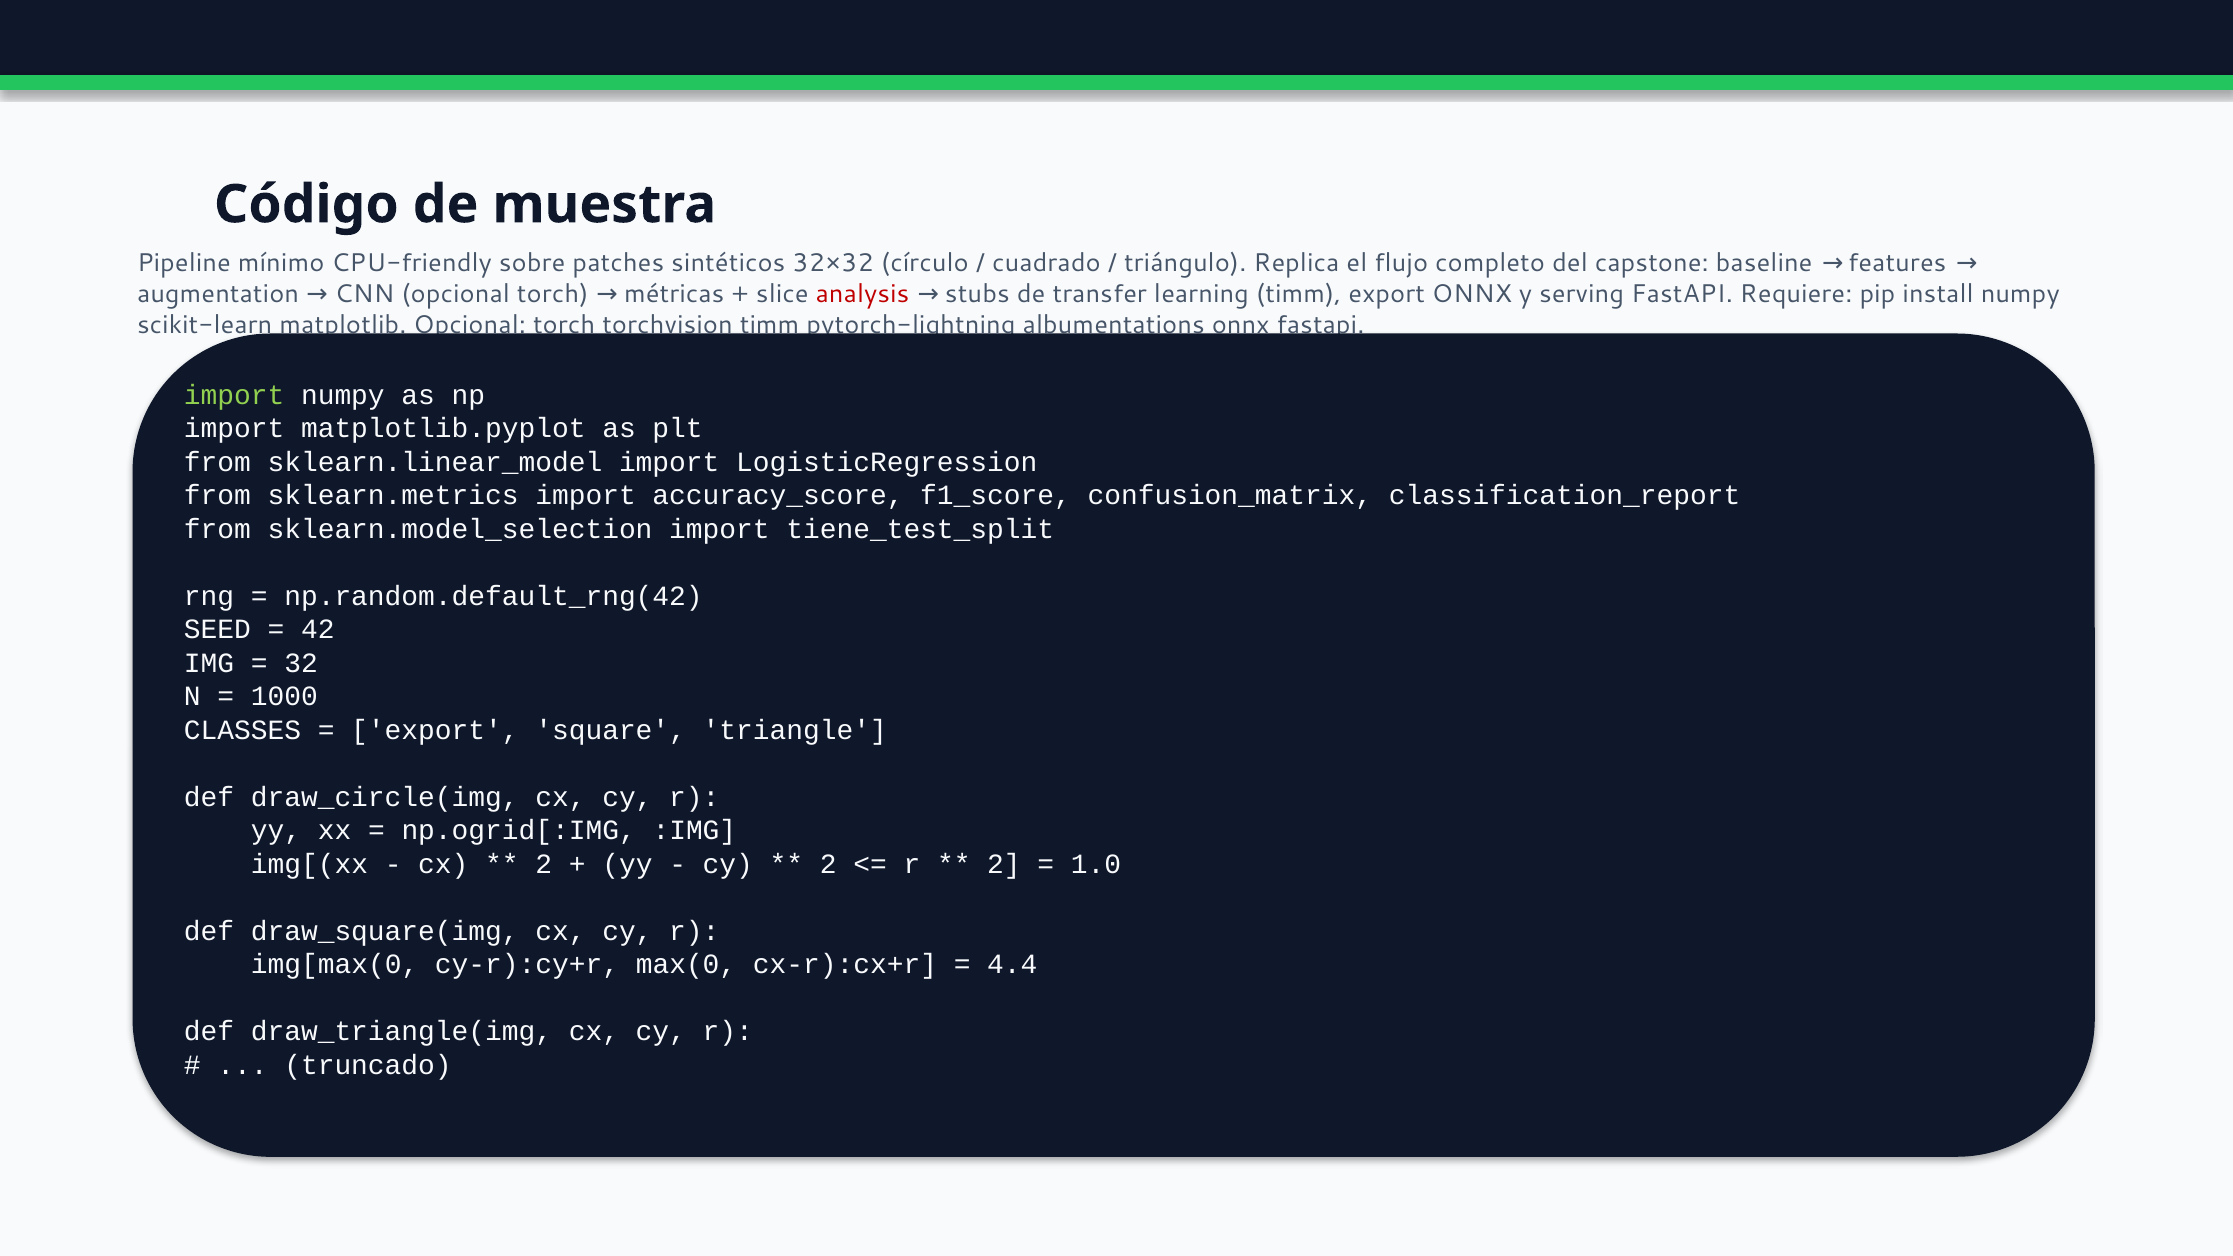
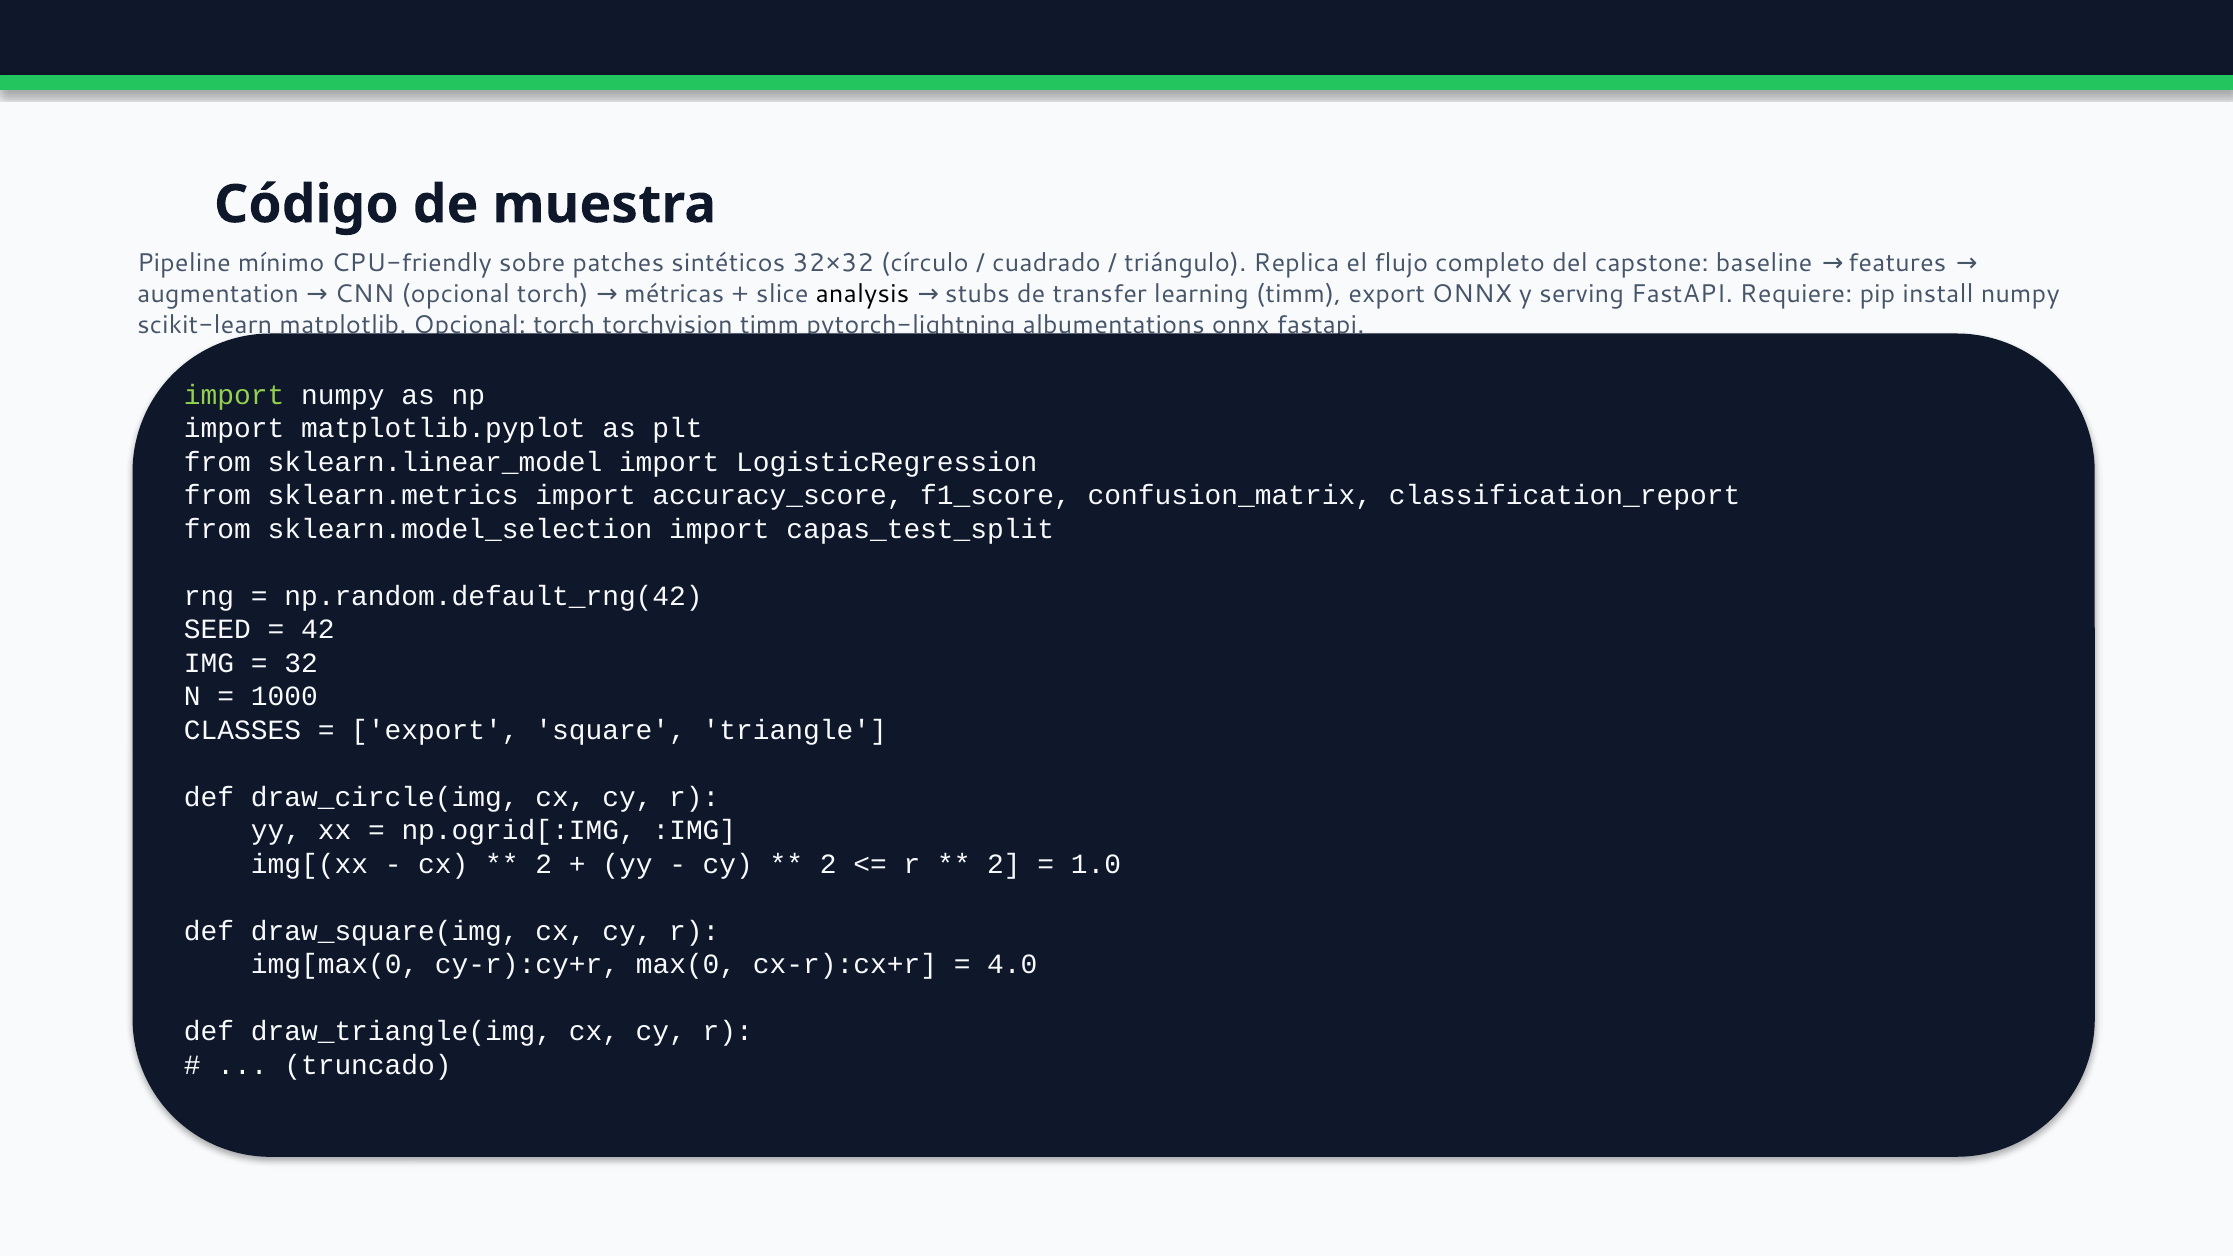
analysis colour: red -> black
tiene_test_split: tiene_test_split -> capas_test_split
4.4: 4.4 -> 4.0
